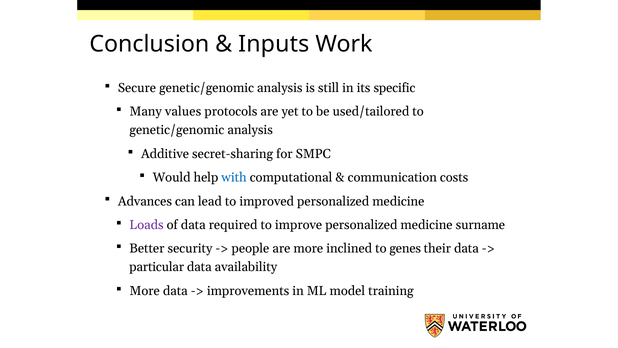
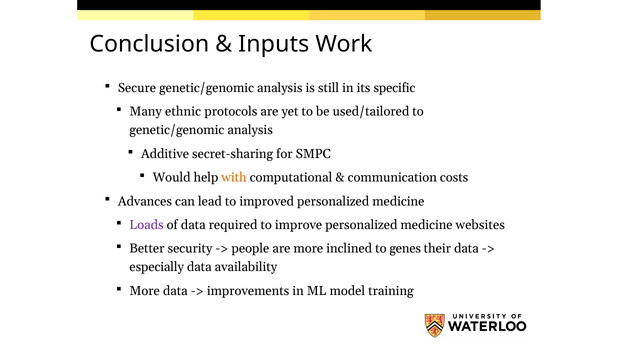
values: values -> ethnic
with colour: blue -> orange
surname: surname -> websites
particular: particular -> especially
